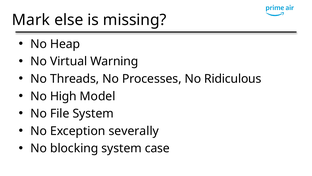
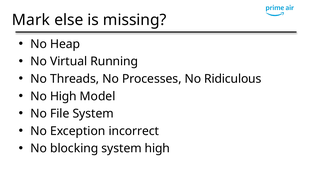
Warning: Warning -> Running
severally: severally -> incorrect
system case: case -> high
